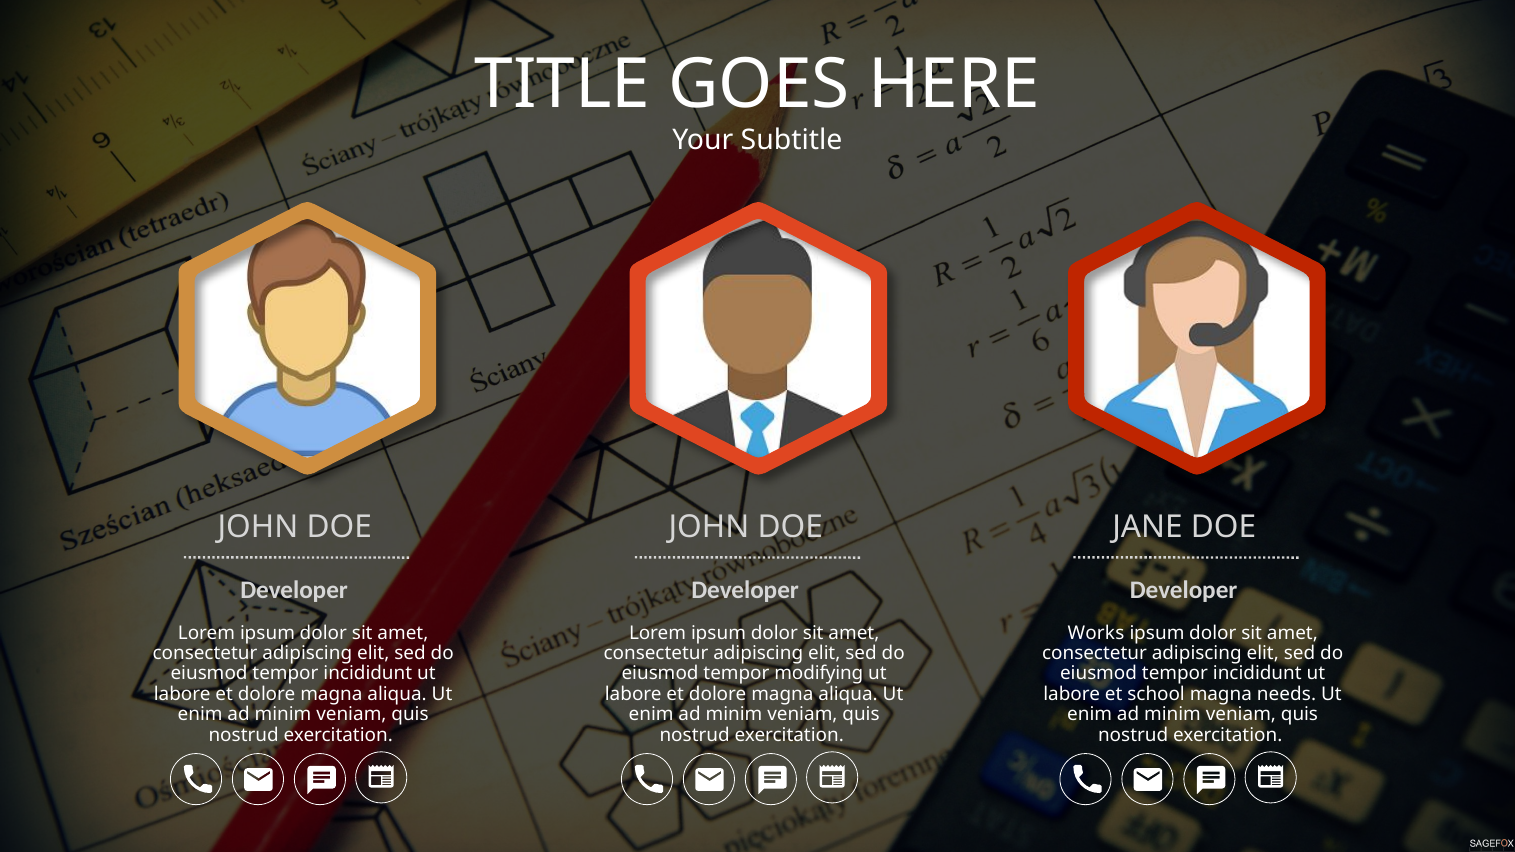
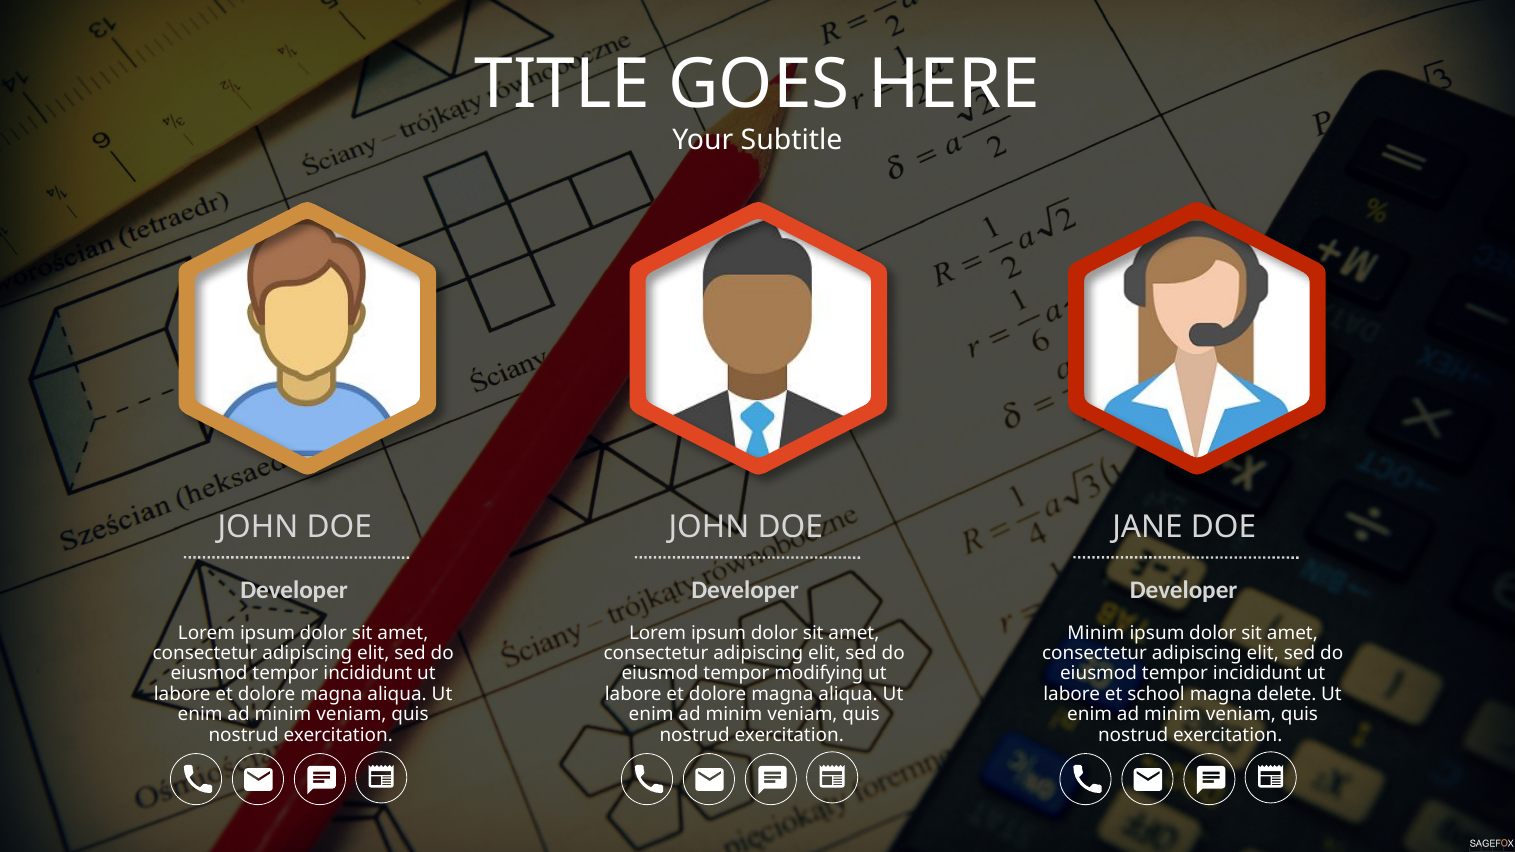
Works at (1096, 633): Works -> Minim
needs: needs -> delete
